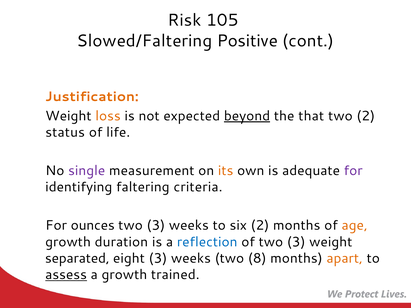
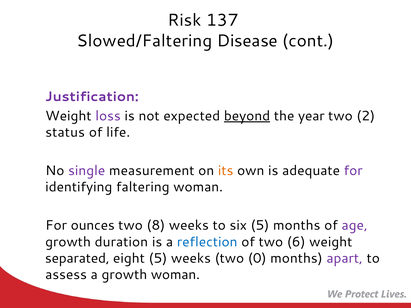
105: 105 -> 137
Positive: Positive -> Disease
Justification colour: orange -> purple
loss colour: orange -> purple
that: that -> year
faltering criteria: criteria -> woman
3 at (156, 226): 3 -> 8
six 2: 2 -> 5
age colour: orange -> purple
of two 3: 3 -> 6
eight 3: 3 -> 5
8: 8 -> 0
apart colour: orange -> purple
assess underline: present -> none
growth trained: trained -> woman
